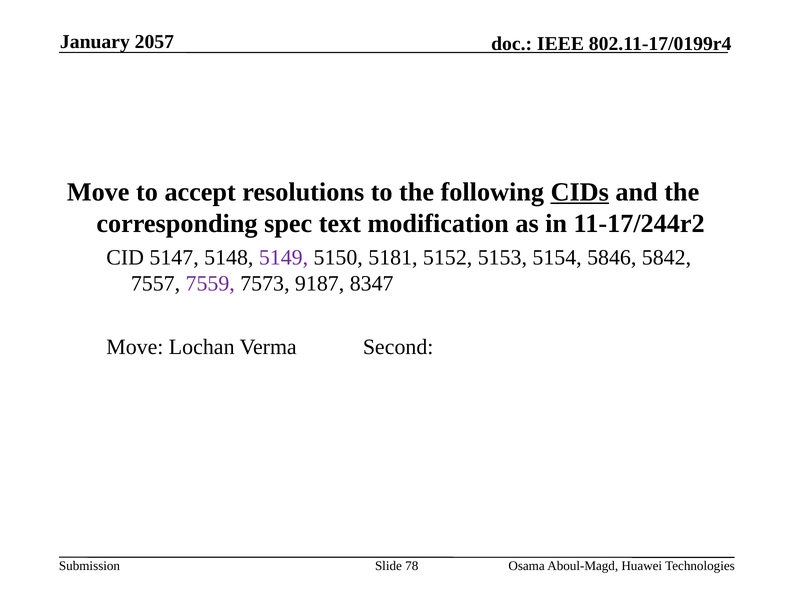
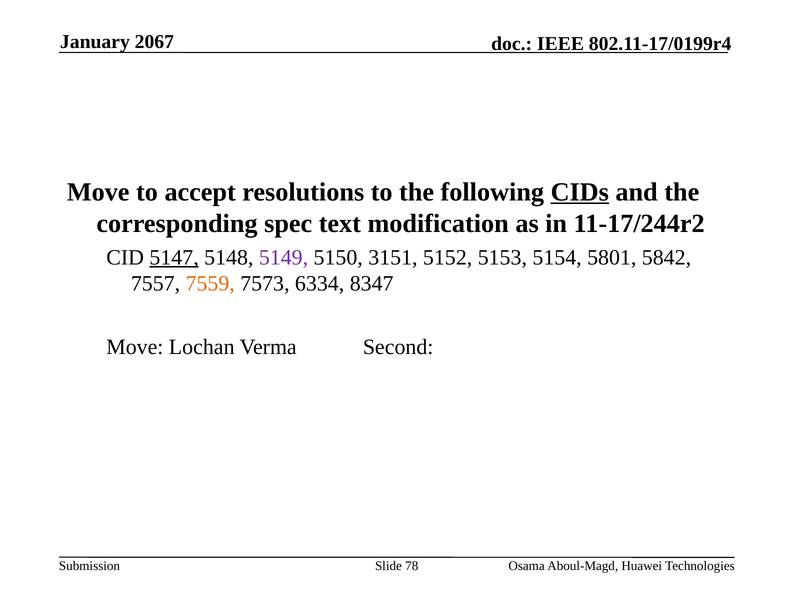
2057: 2057 -> 2067
5147 underline: none -> present
5181: 5181 -> 3151
5846: 5846 -> 5801
7559 colour: purple -> orange
9187: 9187 -> 6334
